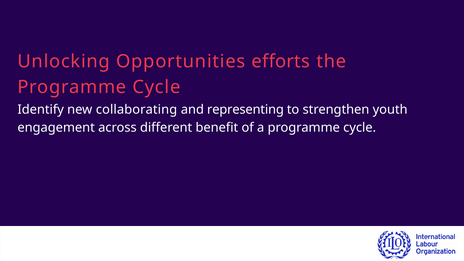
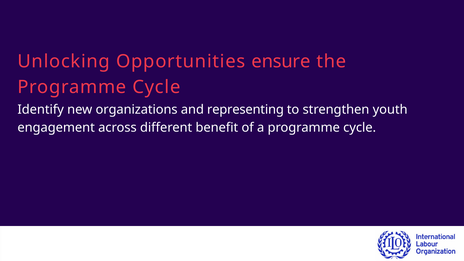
efforts: efforts -> ensure
collaborating: collaborating -> organizations
